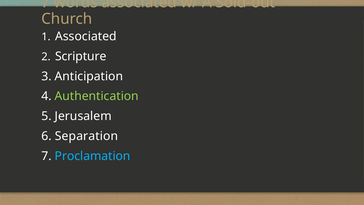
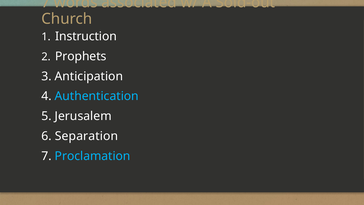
Associated at (86, 36): Associated -> Instruction
Scripture: Scripture -> Prophets
Authentication colour: light green -> light blue
